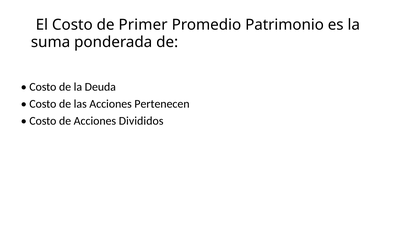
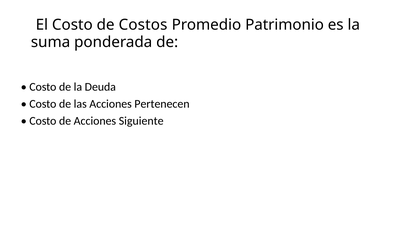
Primer: Primer -> Costos
Divididos: Divididos -> Siguiente
